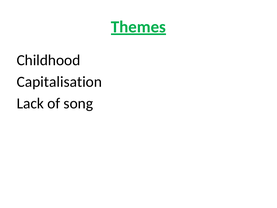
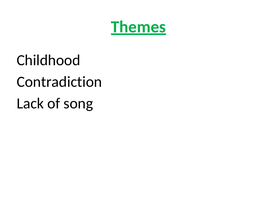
Capitalisation: Capitalisation -> Contradiction
